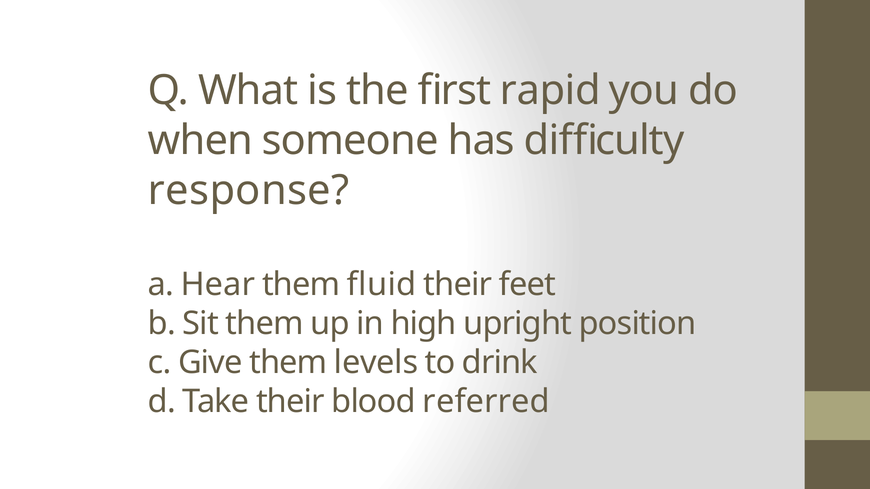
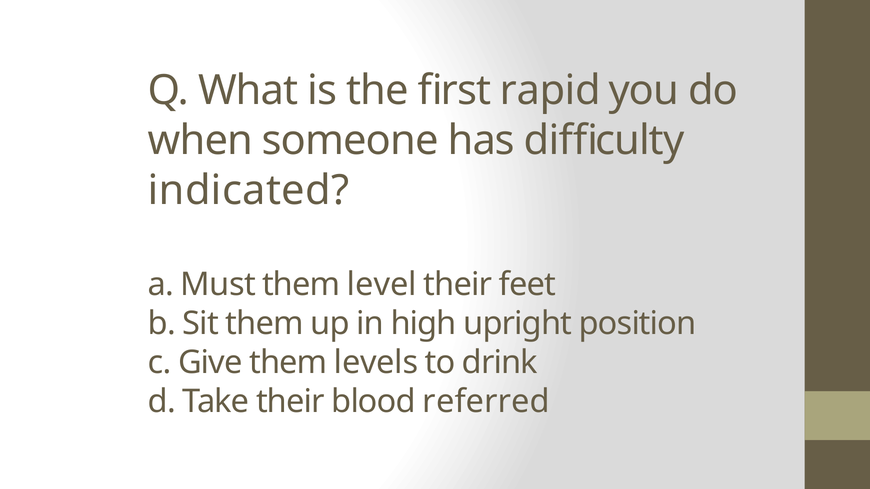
response: response -> indicated
Hear: Hear -> Must
fluid: fluid -> level
